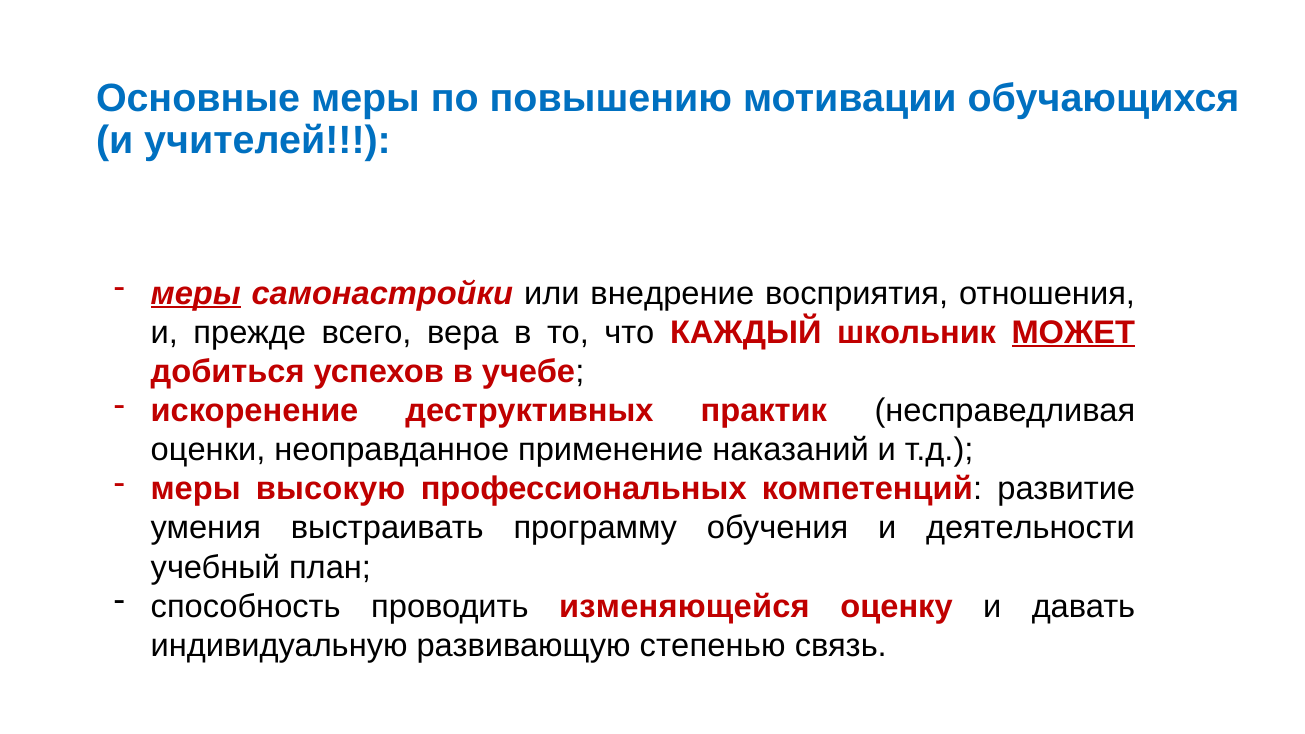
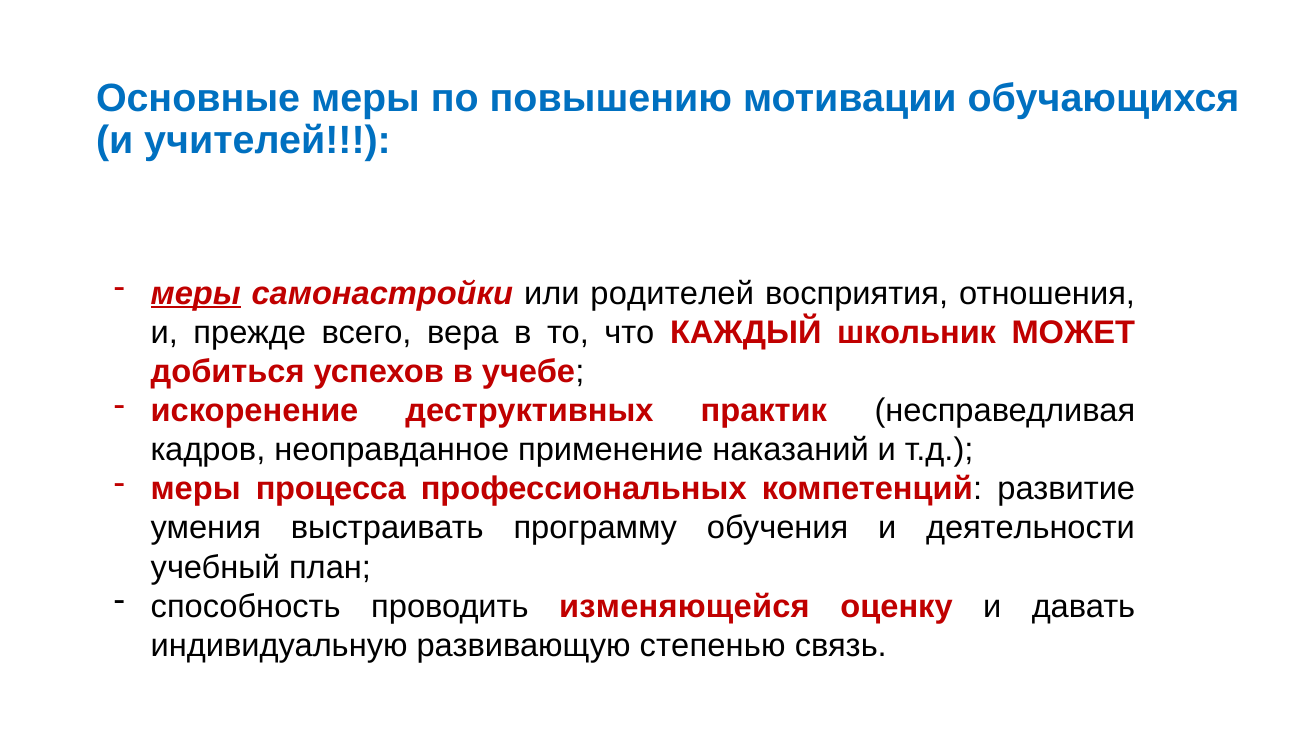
внедрение: внедрение -> родителей
МОЖЕТ underline: present -> none
оценки: оценки -> кадров
высокую: высокую -> процесса
